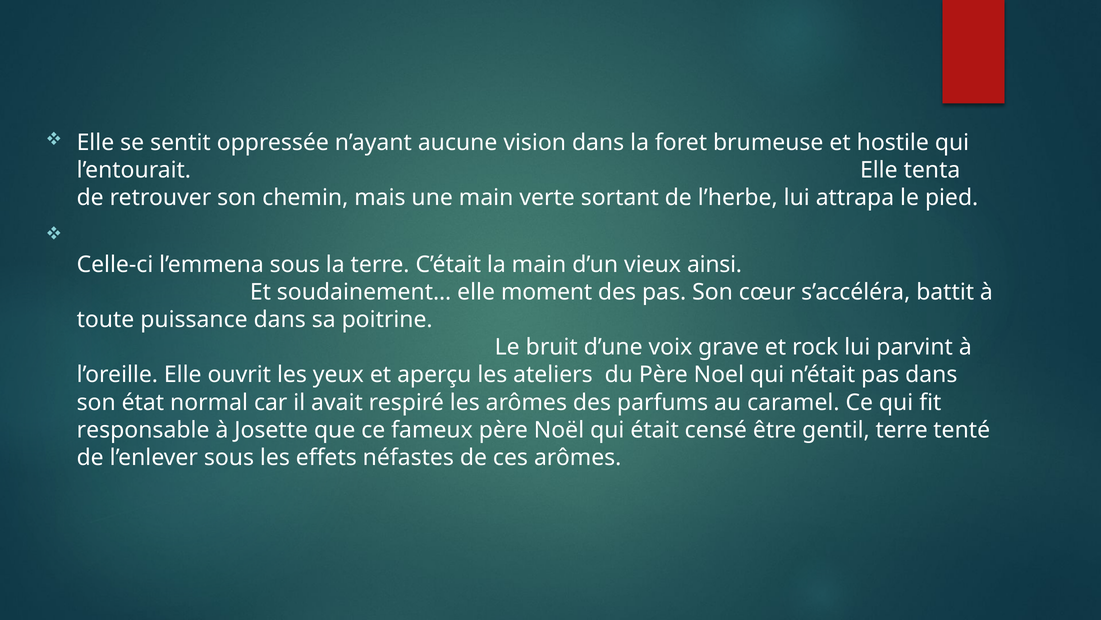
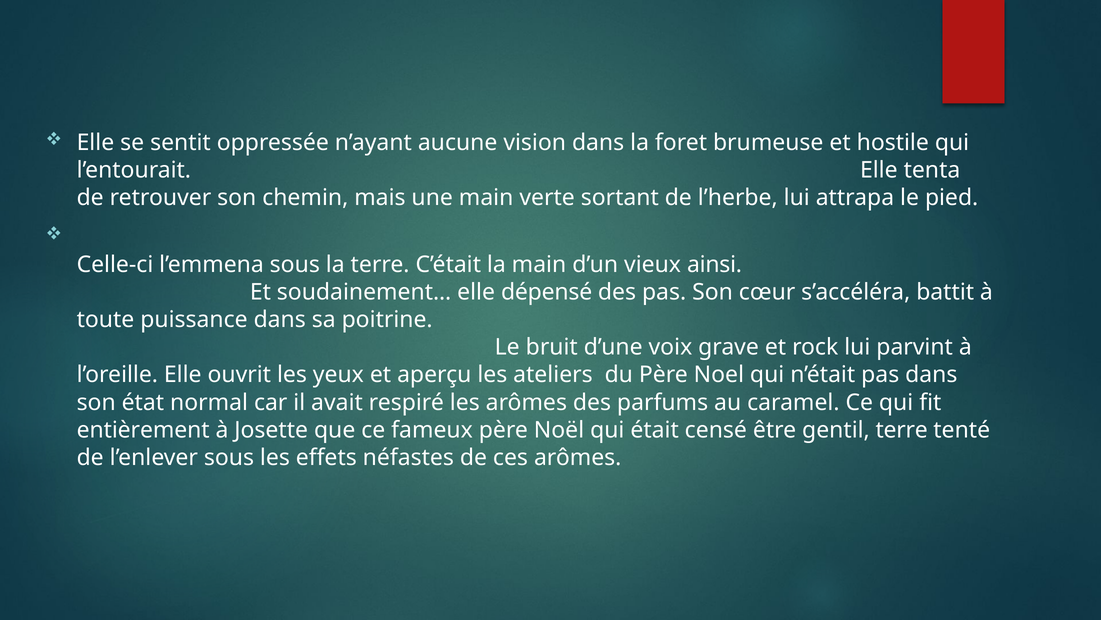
moment: moment -> dépensé
responsable: responsable -> entièrement
